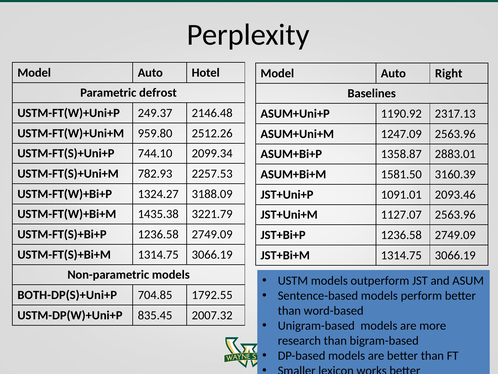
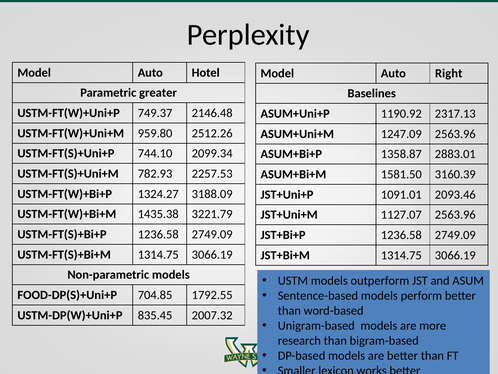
defrost: defrost -> greater
249.37: 249.37 -> 749.37
BOTH-DP(S)+Uni+P: BOTH-DP(S)+Uni+P -> FOOD-DP(S)+Uni+P
